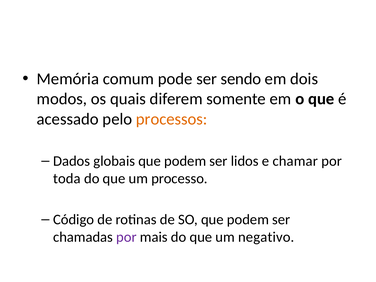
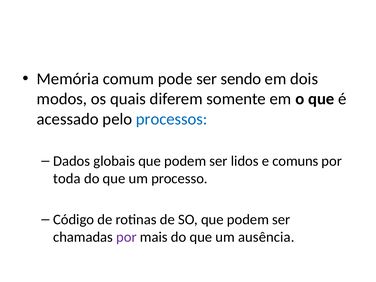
processos colour: orange -> blue
chamar: chamar -> comuns
negativo: negativo -> ausência
